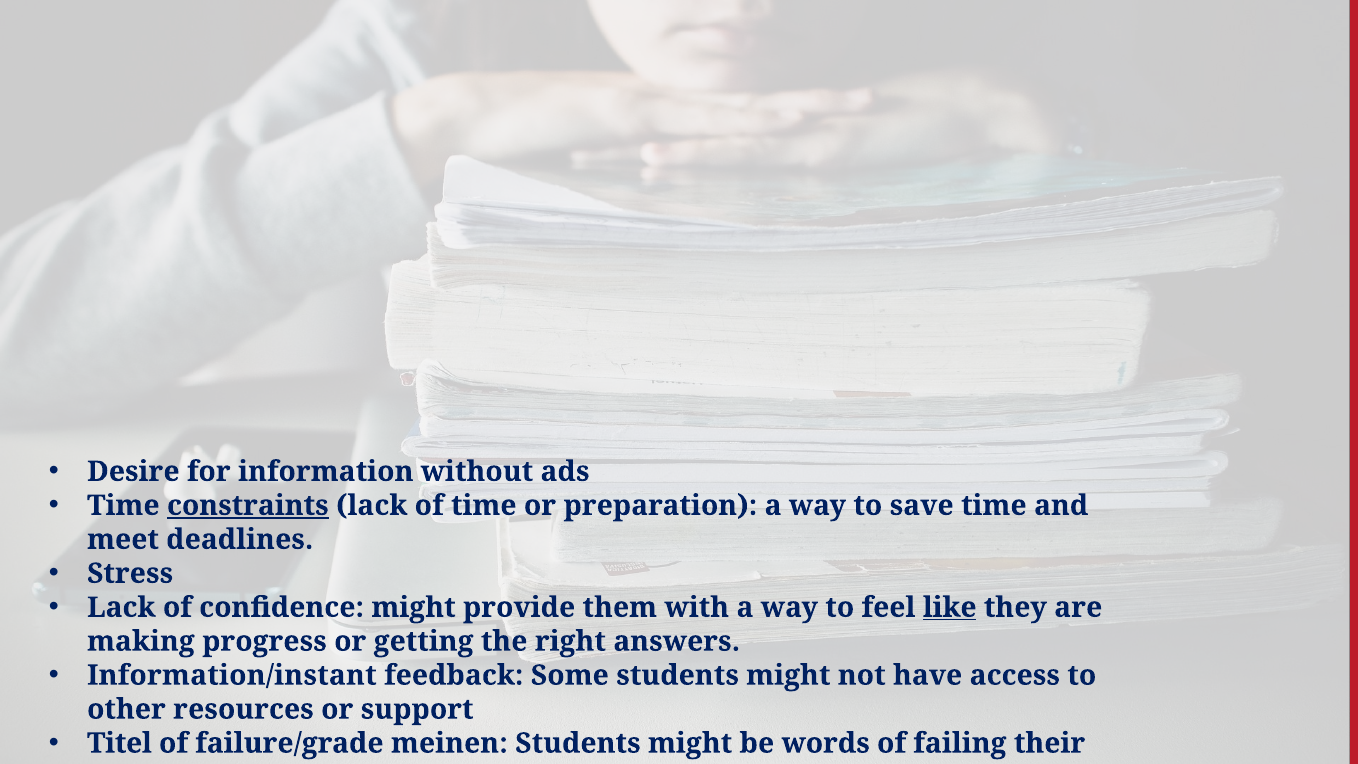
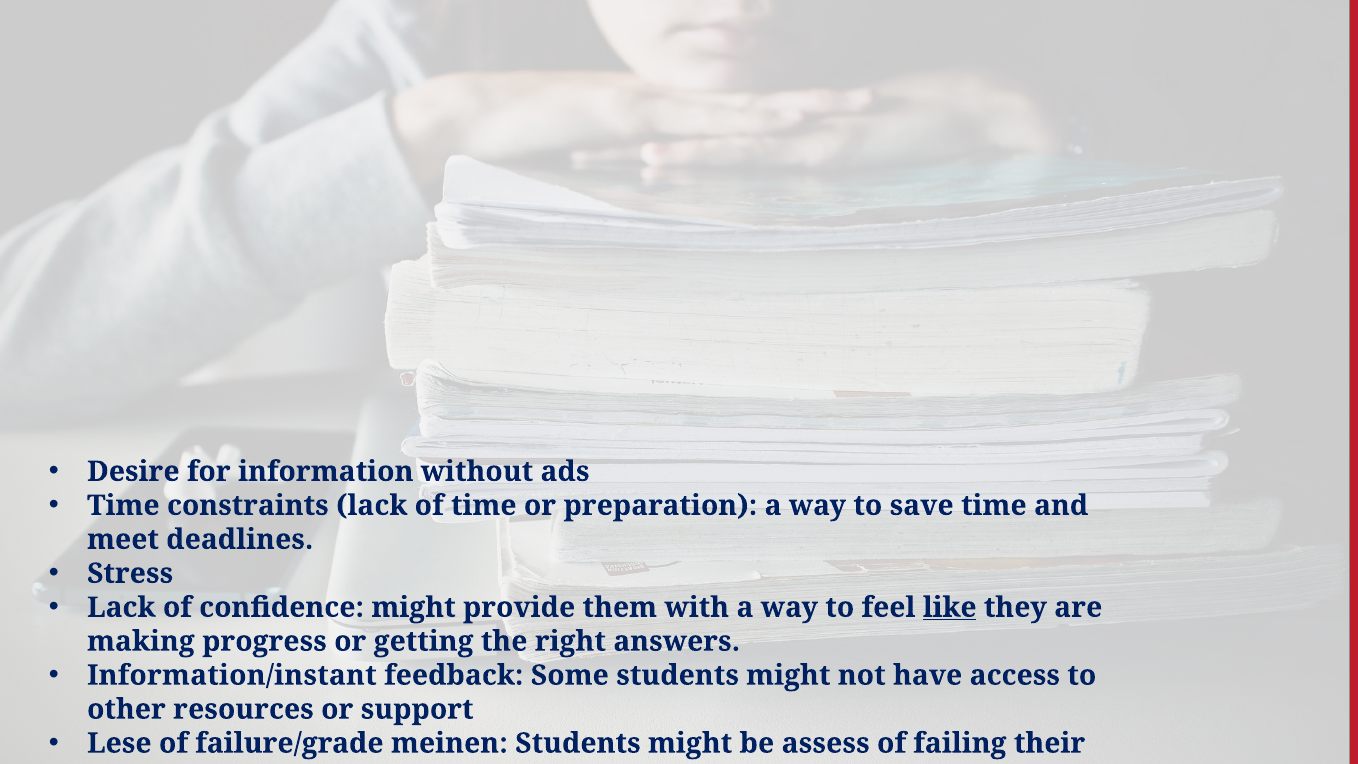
constraints underline: present -> none
Titel: Titel -> Lese
words: words -> assess
